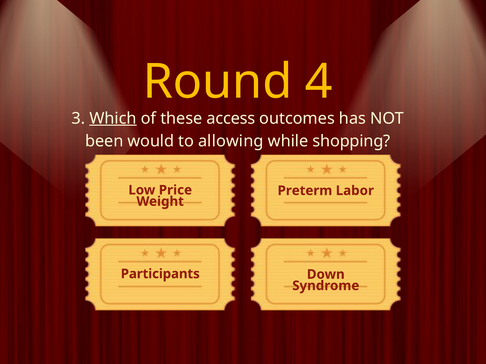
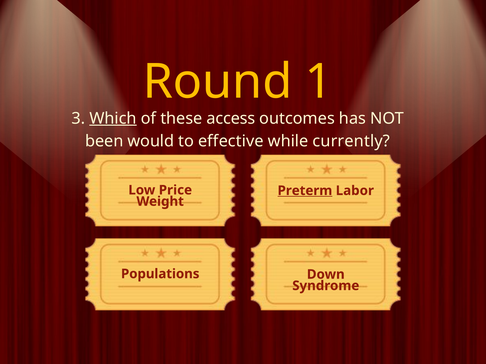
4: 4 -> 1
allowing: allowing -> effective
shopping: shopping -> currently
Preterm underline: none -> present
Participants: Participants -> Populations
